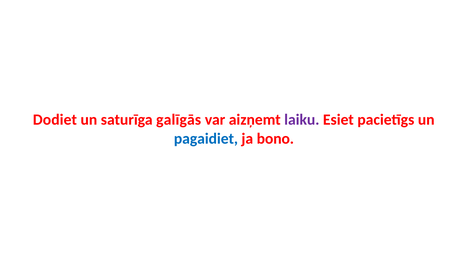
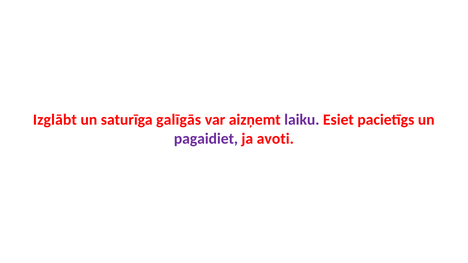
Dodiet: Dodiet -> Izglābt
pagaidiet colour: blue -> purple
bono: bono -> avoti
